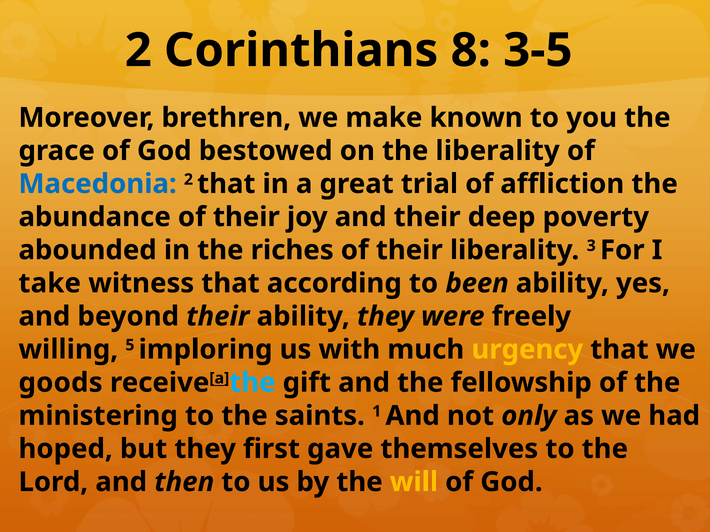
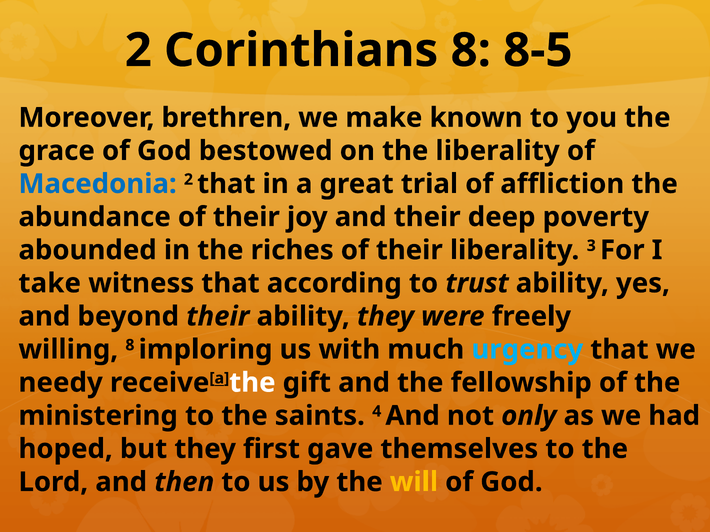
3-5: 3-5 -> 8-5
been: been -> trust
willing 5: 5 -> 8
urgency colour: yellow -> light blue
goods: goods -> needy
the at (252, 383) colour: light blue -> white
1: 1 -> 4
